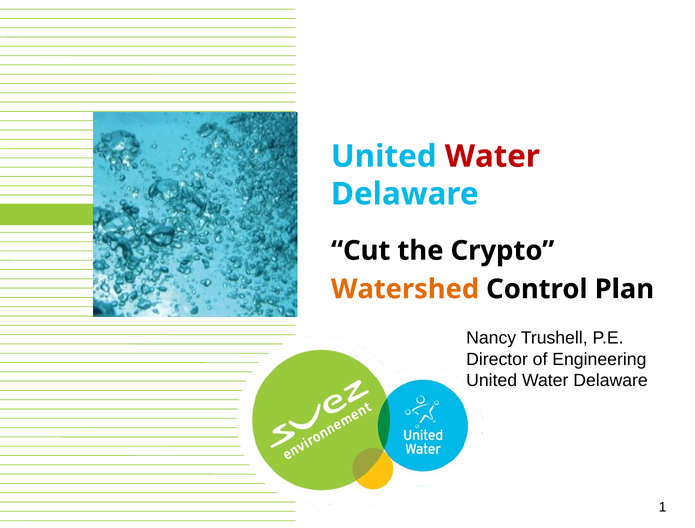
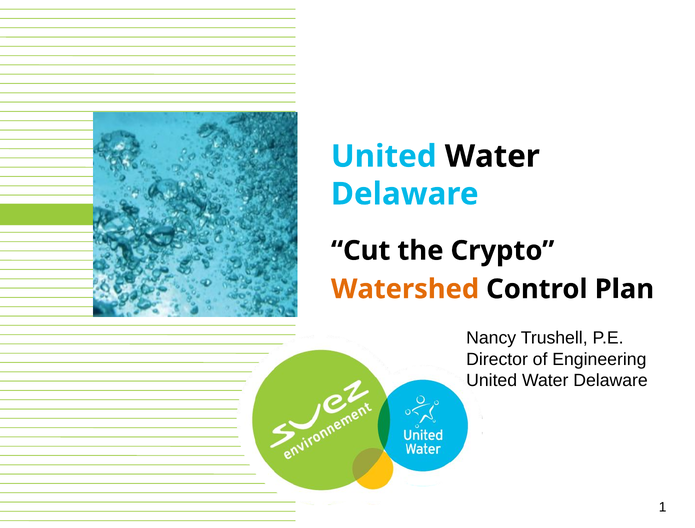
Water at (492, 156) colour: red -> black
